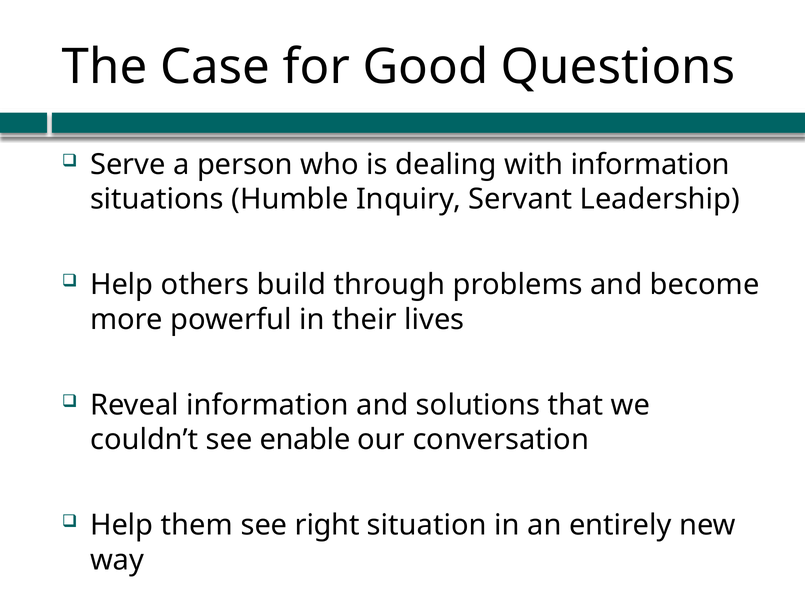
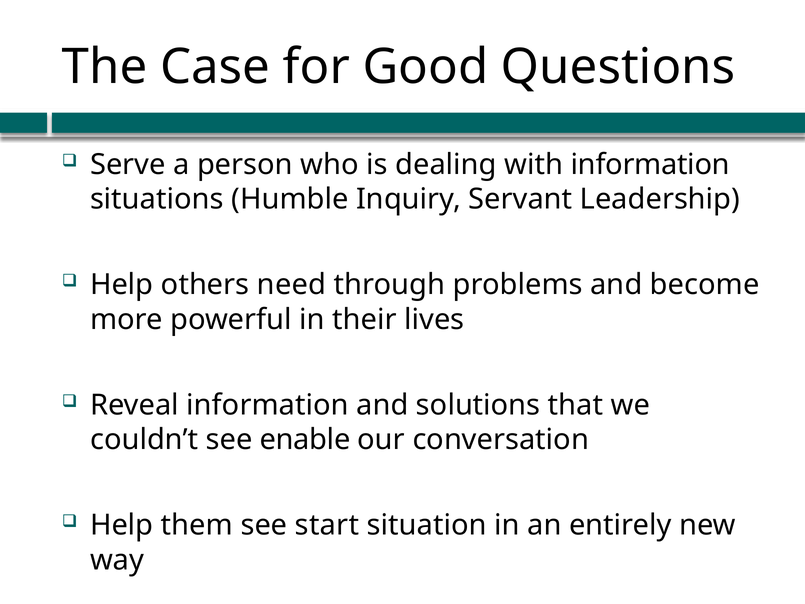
build: build -> need
right: right -> start
